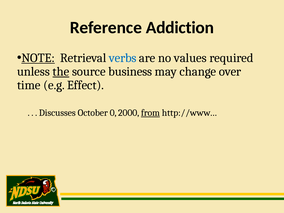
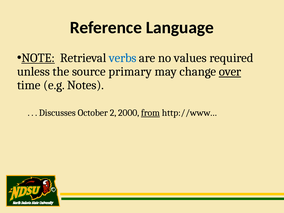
Addiction: Addiction -> Language
the underline: present -> none
business: business -> primary
over underline: none -> present
Effect: Effect -> Notes
0: 0 -> 2
